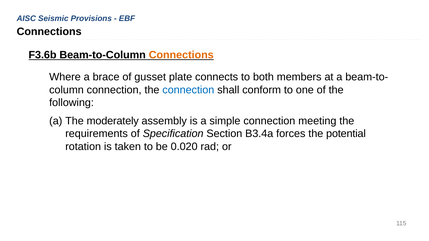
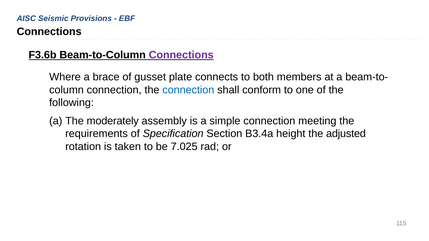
Connections at (181, 55) colour: orange -> purple
forces: forces -> height
potential: potential -> adjusted
0.020: 0.020 -> 7.025
